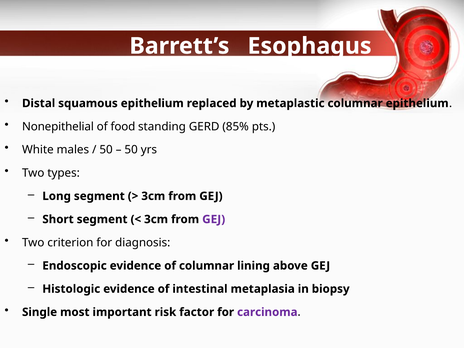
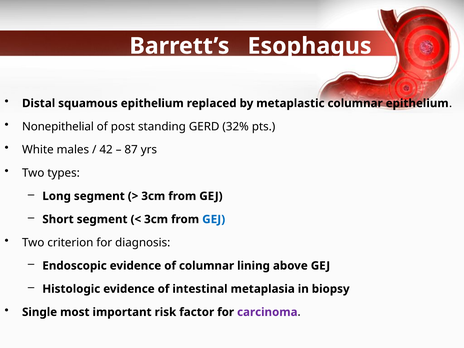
food: food -> post
85%: 85% -> 32%
50 at (106, 150): 50 -> 42
50 at (131, 150): 50 -> 87
GEJ at (214, 219) colour: purple -> blue
